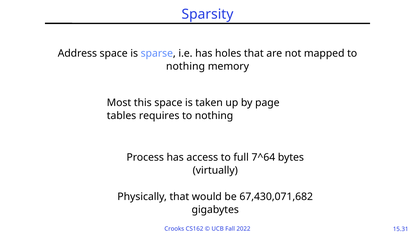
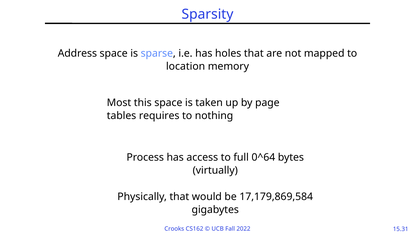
nothing at (186, 66): nothing -> location
7^64: 7^64 -> 0^64
67,430,071,682: 67,430,071,682 -> 17,179,869,584
